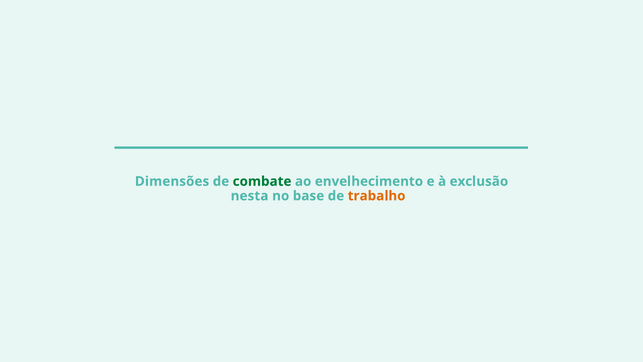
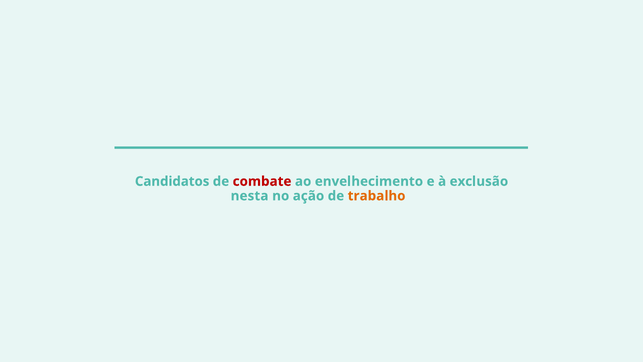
Dimensões: Dimensões -> Candidatos
combate colour: green -> red
base: base -> ação
